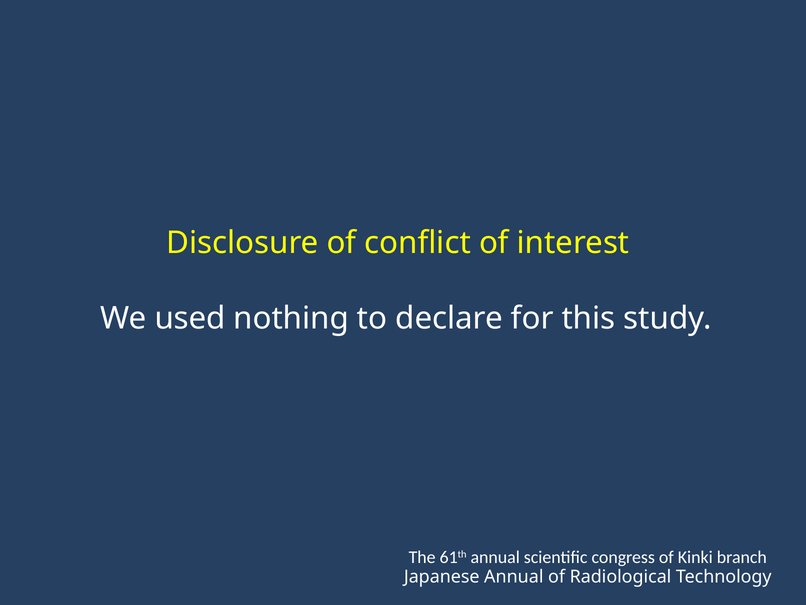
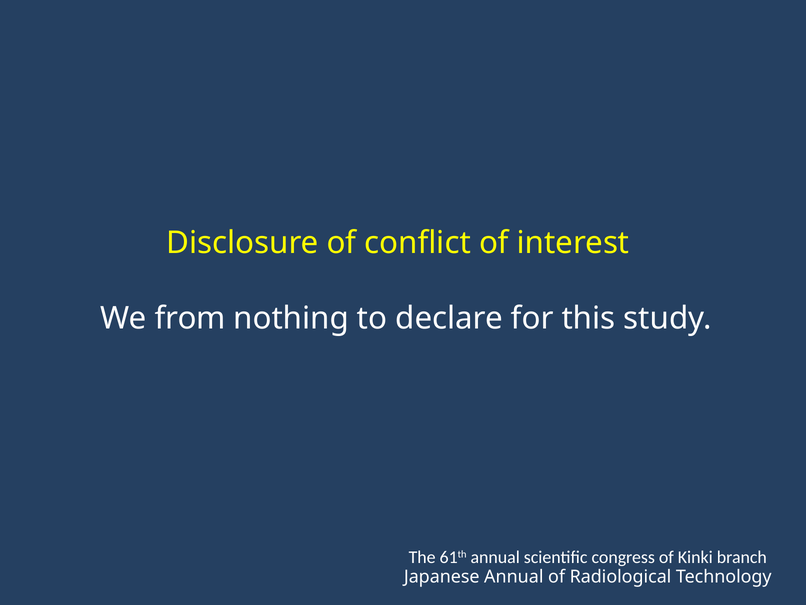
used: used -> from
